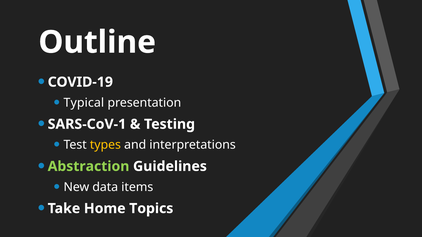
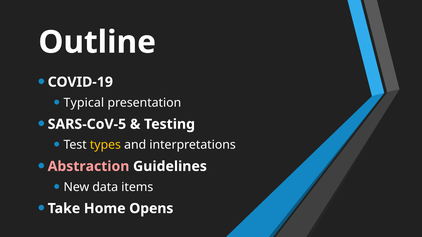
SARS-CoV-1: SARS-CoV-1 -> SARS-CoV-5
Abstraction colour: light green -> pink
Topics: Topics -> Opens
